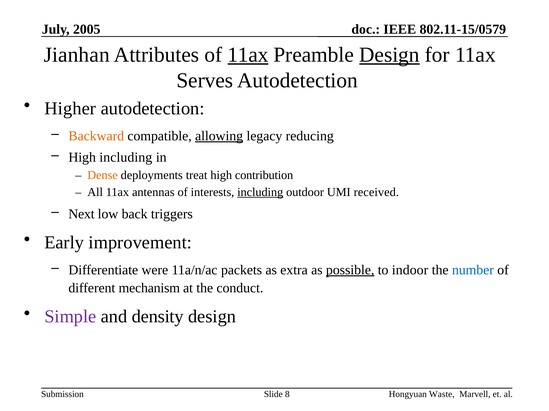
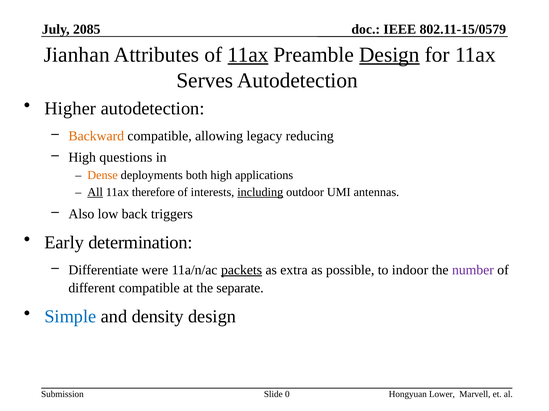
2005: 2005 -> 2085
allowing underline: present -> none
High including: including -> questions
treat: treat -> both
contribution: contribution -> applications
All underline: none -> present
antennas: antennas -> therefore
received: received -> antennas
Next: Next -> Also
improvement: improvement -> determination
packets underline: none -> present
possible underline: present -> none
number colour: blue -> purple
different mechanism: mechanism -> compatible
conduct: conduct -> separate
Simple colour: purple -> blue
8: 8 -> 0
Waste: Waste -> Lower
